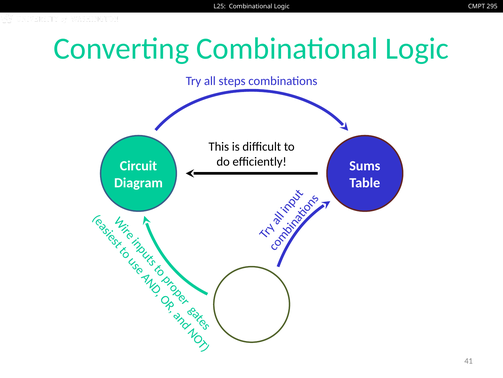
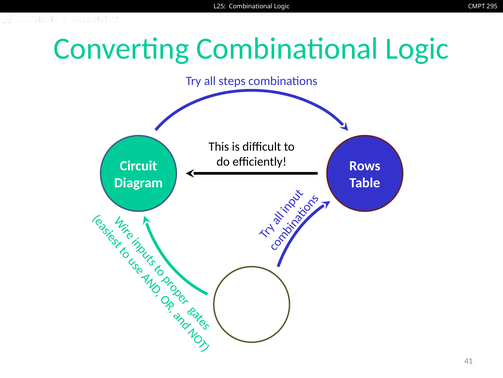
Sums: Sums -> Rows
